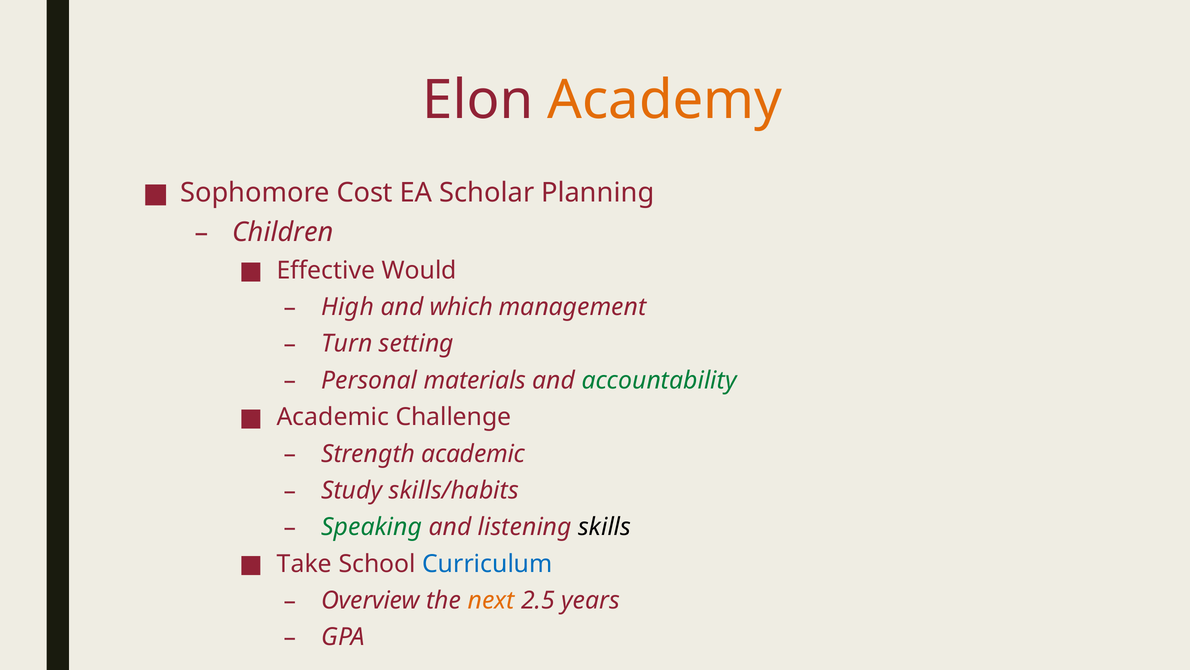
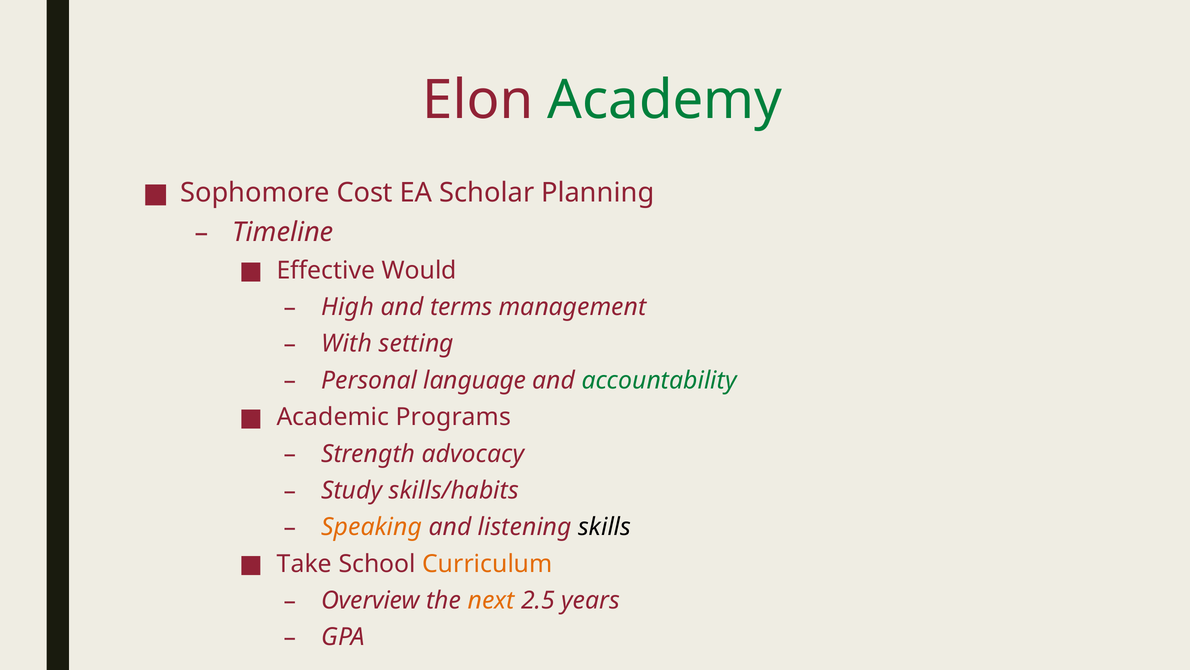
Academy colour: orange -> green
Children: Children -> Timeline
which: which -> terms
Turn: Turn -> With
materials: materials -> language
Challenge: Challenge -> Programs
Strength academic: academic -> advocacy
Speaking colour: green -> orange
Curriculum colour: blue -> orange
